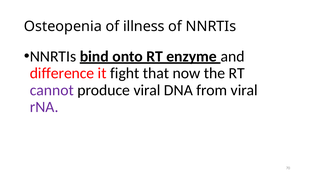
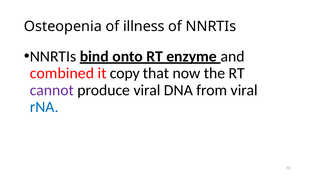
difference: difference -> combined
fight: fight -> copy
rNA colour: purple -> blue
